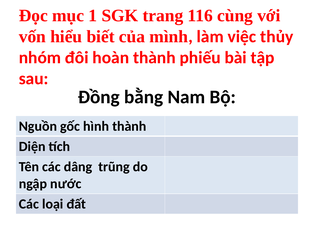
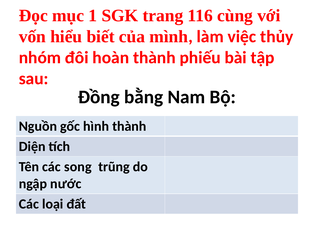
dâng: dâng -> song
